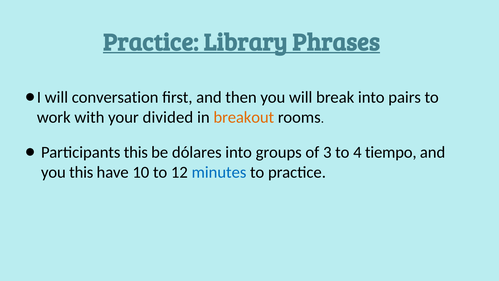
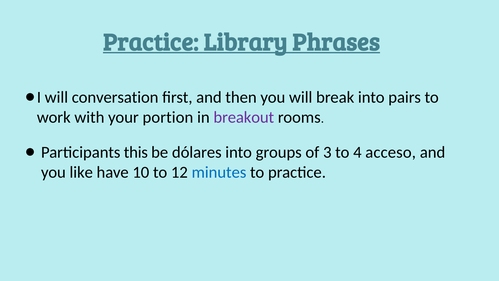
divided: divided -> portion
breakout colour: orange -> purple
tiempo: tiempo -> acceso
you this: this -> like
